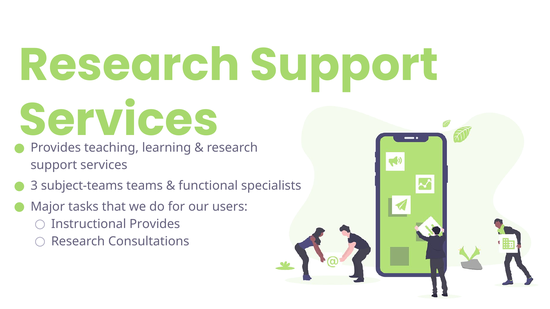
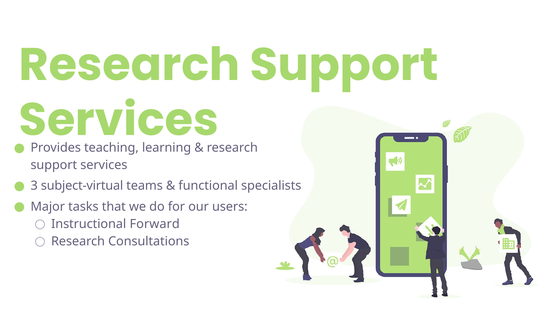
subject-teams: subject-teams -> subject-virtual
Instructional Provides: Provides -> Forward
